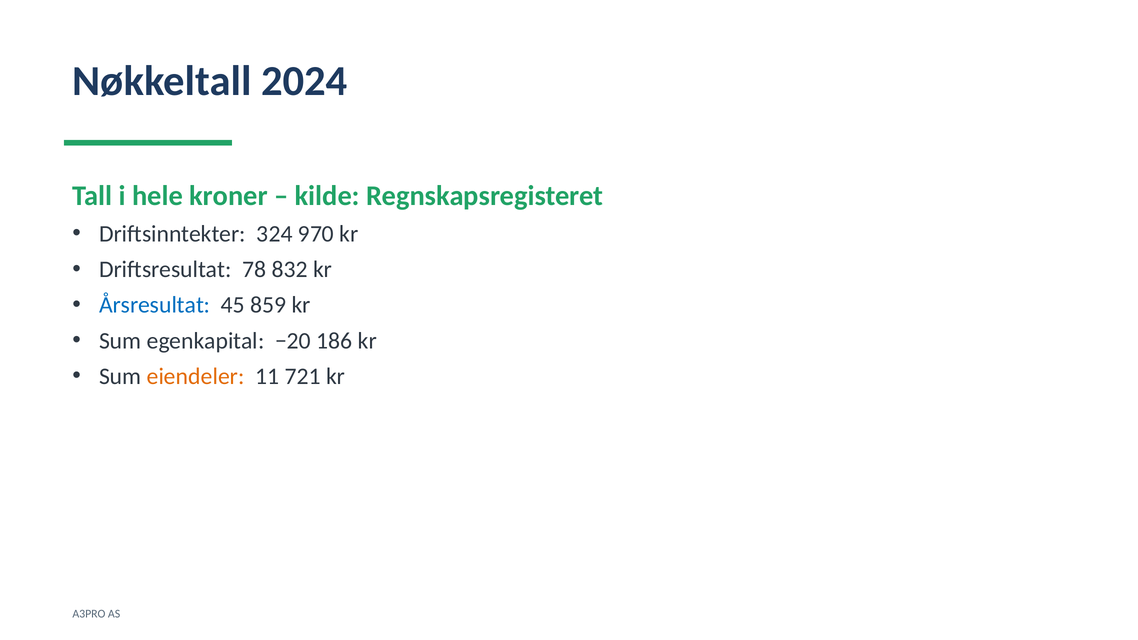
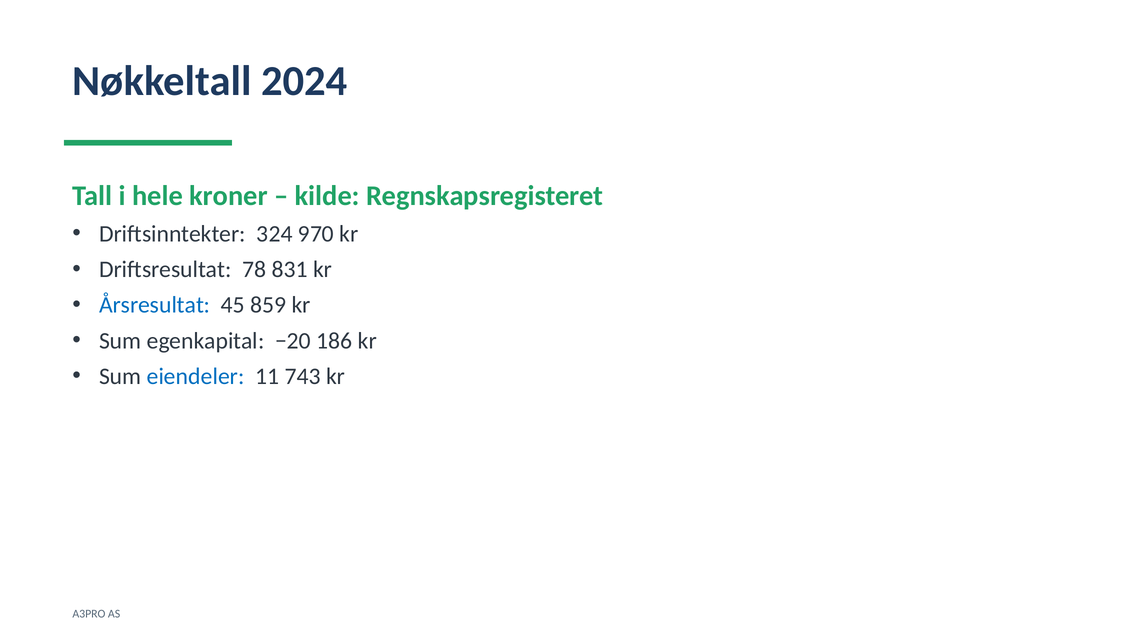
832: 832 -> 831
eiendeler colour: orange -> blue
721: 721 -> 743
